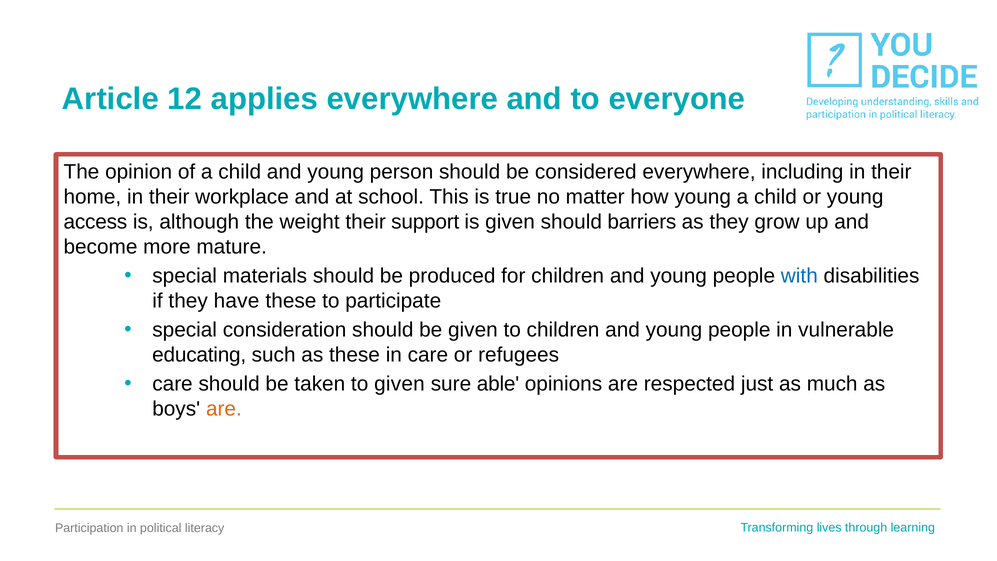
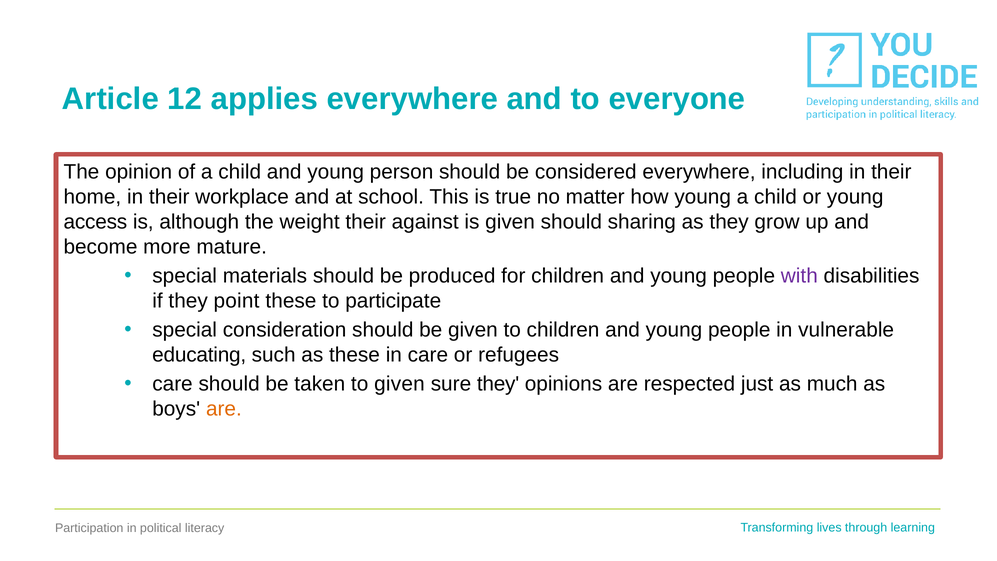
support: support -> against
barriers: barriers -> sharing
with colour: blue -> purple
have: have -> point
sure able: able -> they
